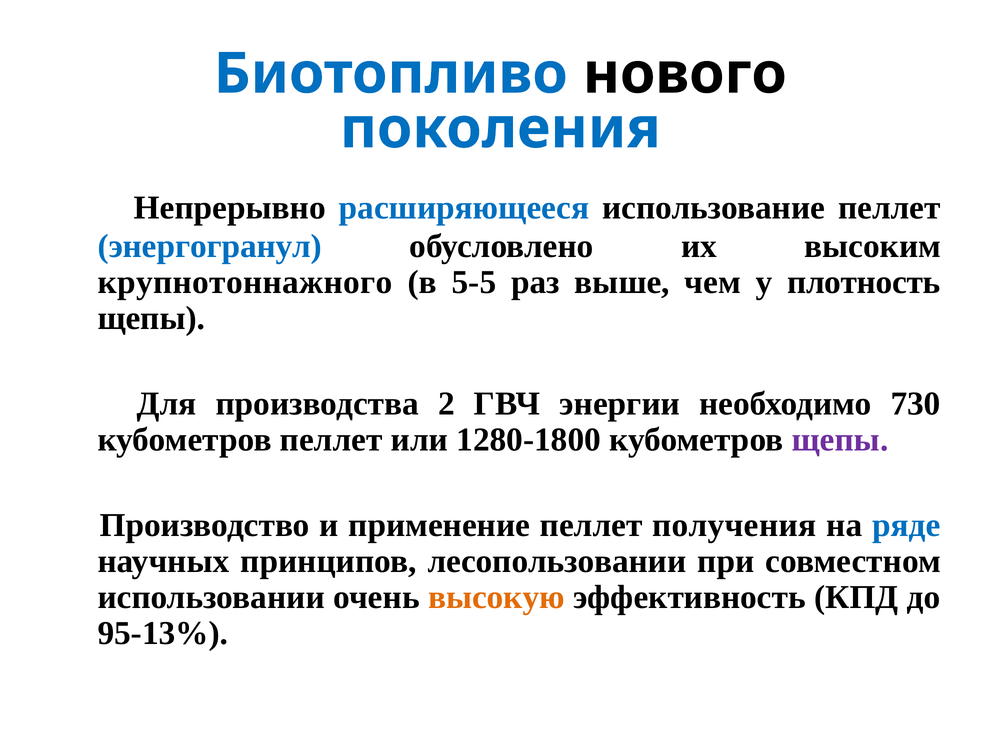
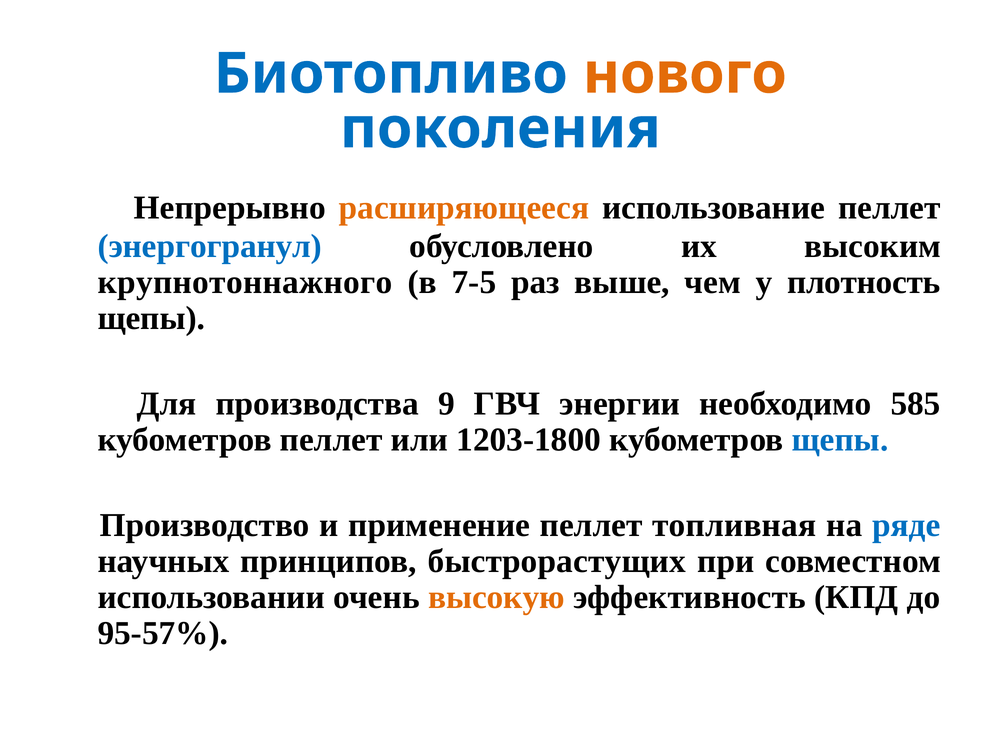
нового colour: black -> orange
расширяющееся colour: blue -> orange
5-5: 5-5 -> 7-5
2: 2 -> 9
730: 730 -> 585
1280-1800: 1280-1800 -> 1203-1800
щепы at (840, 440) colour: purple -> blue
получения: получения -> топливная
лесопользовании: лесопользовании -> быстрорастущих
95-13%: 95-13% -> 95-57%
